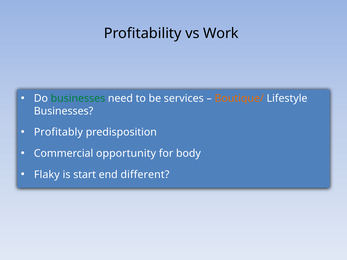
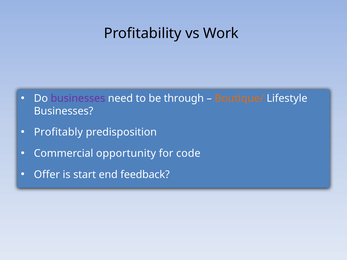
businesses at (78, 98) colour: green -> purple
services: services -> through
body: body -> code
Flaky: Flaky -> Offer
different: different -> feedback
